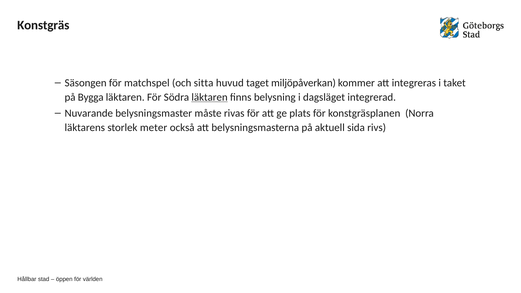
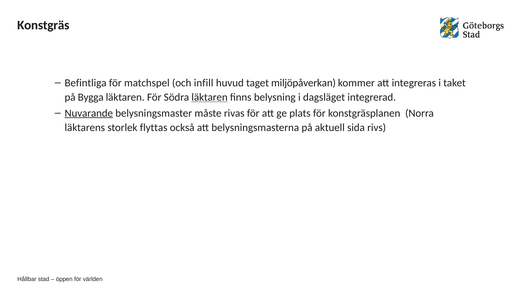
Säsongen: Säsongen -> Befintliga
sitta: sitta -> infill
Nuvarande underline: none -> present
meter: meter -> flyttas
